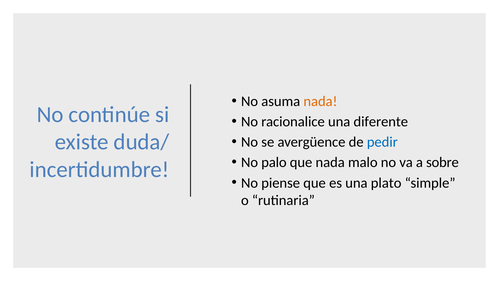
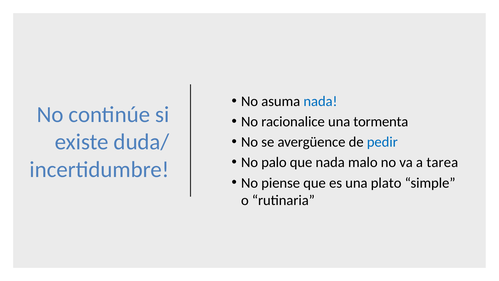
nada at (320, 101) colour: orange -> blue
diferente: diferente -> tormenta
sobre: sobre -> tarea
